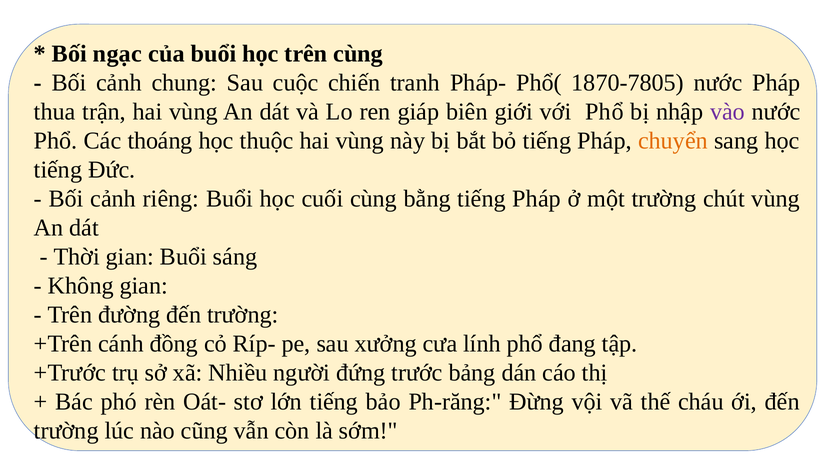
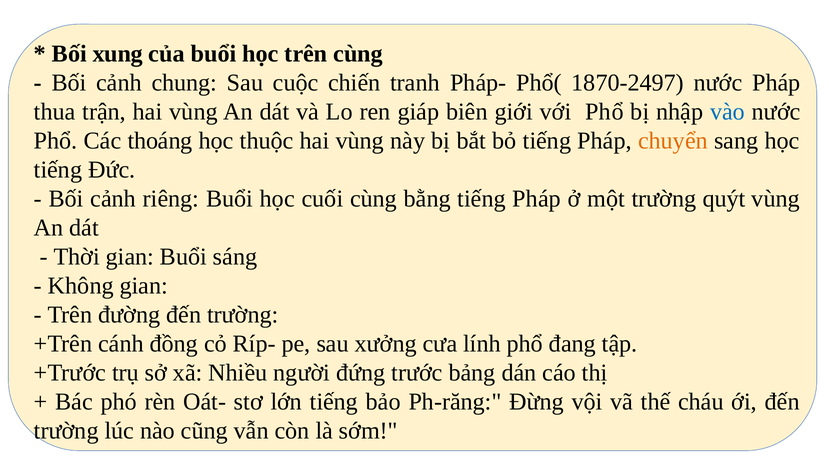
ngạc: ngạc -> xung
1870-7805: 1870-7805 -> 1870-2497
vào colour: purple -> blue
chút: chút -> quýt
